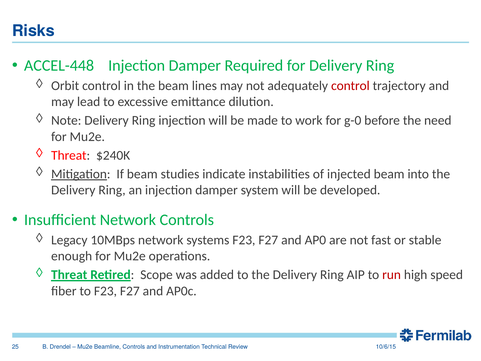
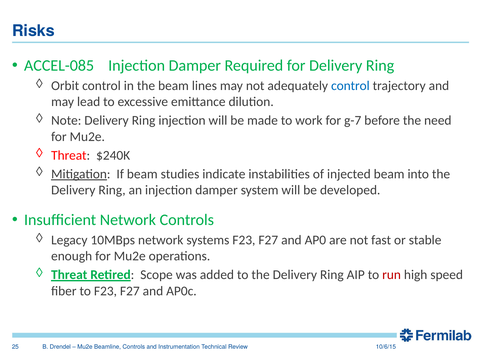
ACCEL-448: ACCEL-448 -> ACCEL-085
control at (350, 86) colour: red -> blue
g-0: g-0 -> g-7
